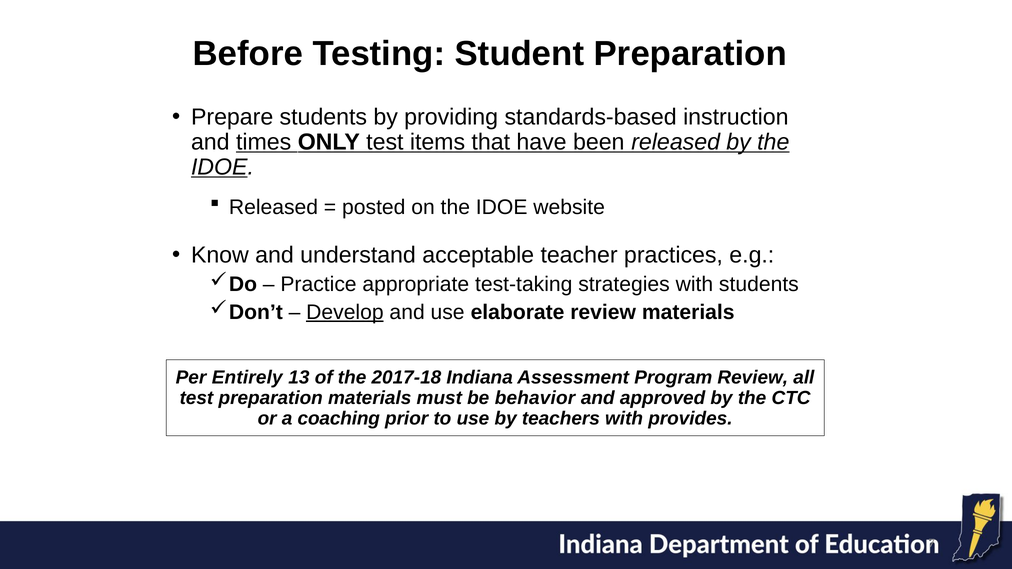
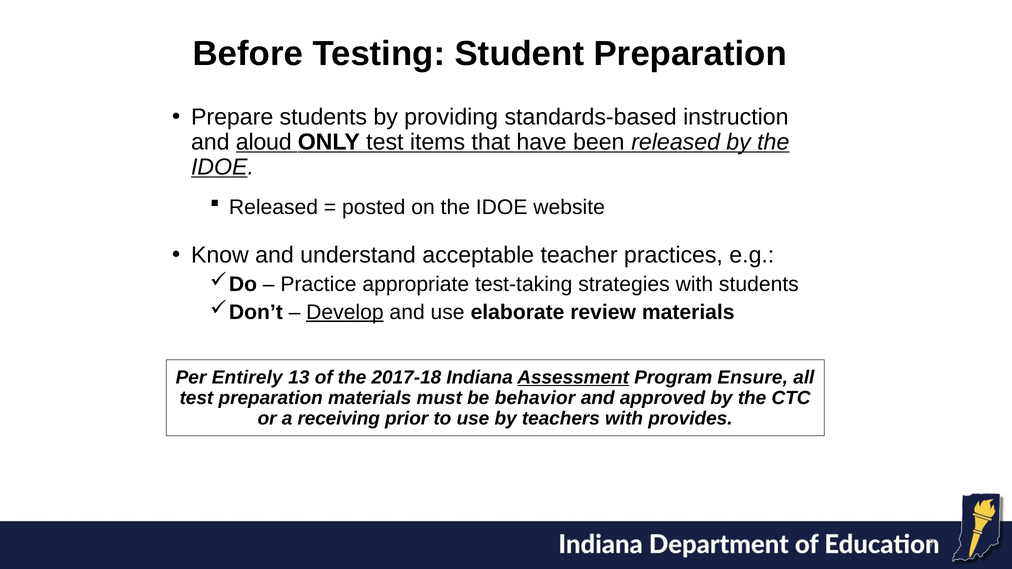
times: times -> aloud
Assessment underline: none -> present
Program Review: Review -> Ensure
coaching: coaching -> receiving
